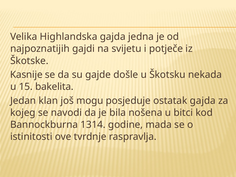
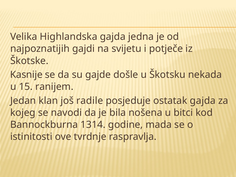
bakelita: bakelita -> ranijem
mogu: mogu -> radile
